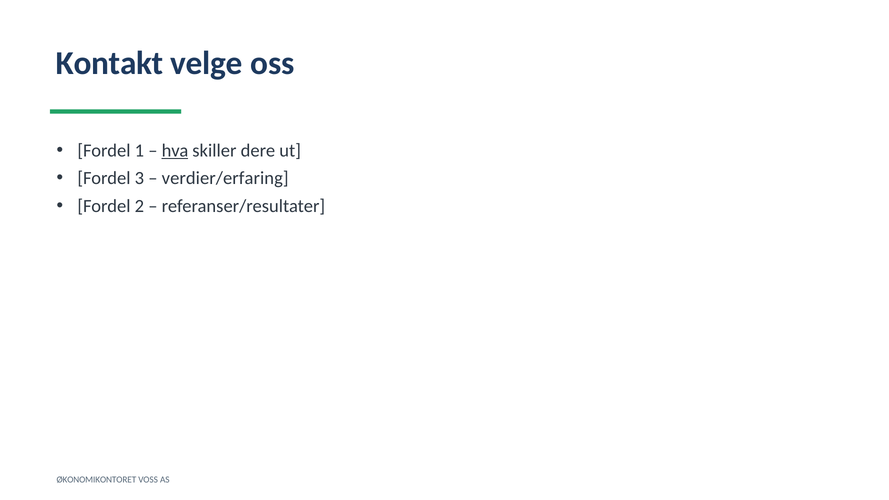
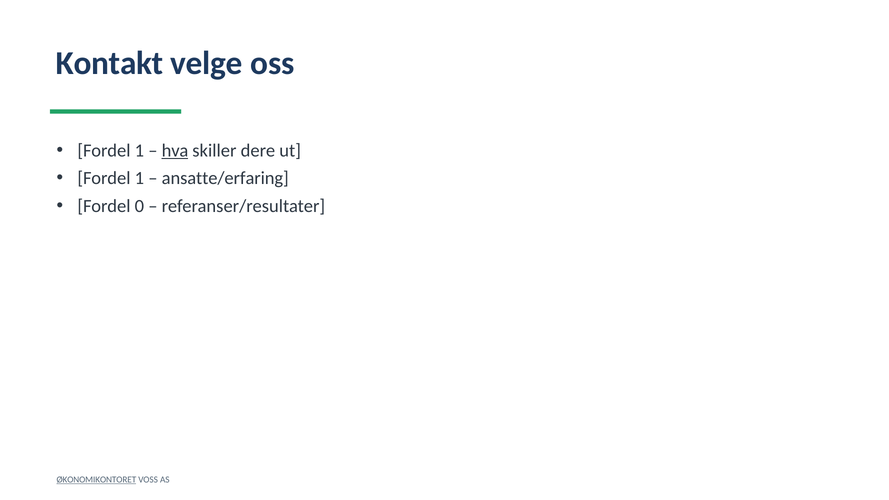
3 at (139, 178): 3 -> 1
verdier/erfaring: verdier/erfaring -> ansatte/erfaring
2: 2 -> 0
ØKONOMIKONTORET underline: none -> present
